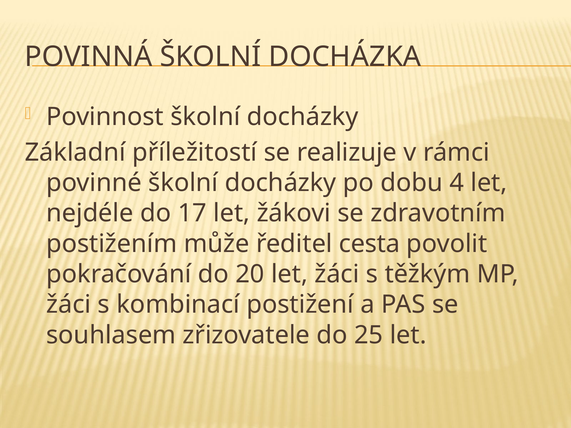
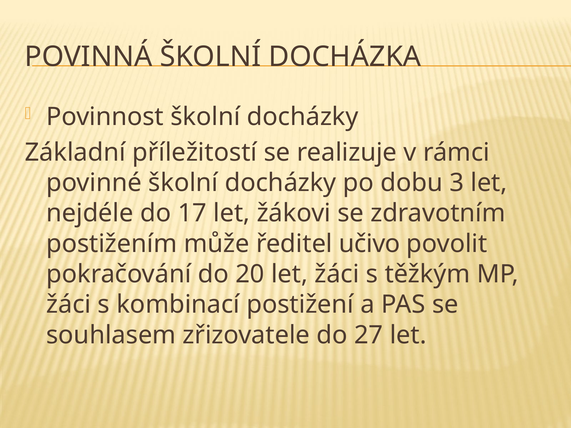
4: 4 -> 3
cesta: cesta -> učivo
25: 25 -> 27
